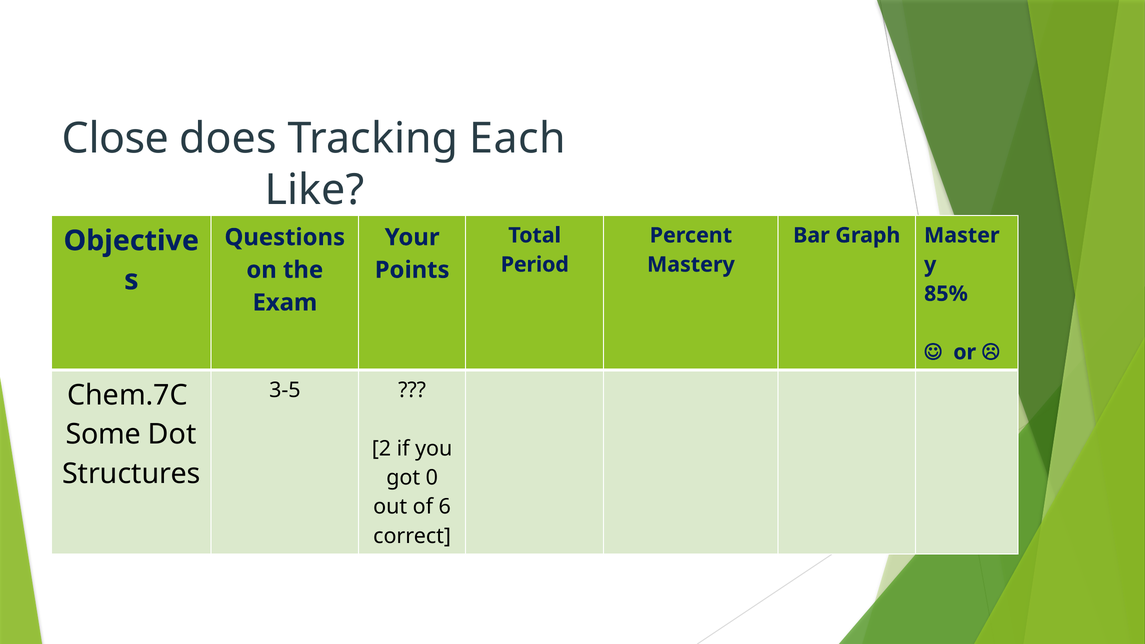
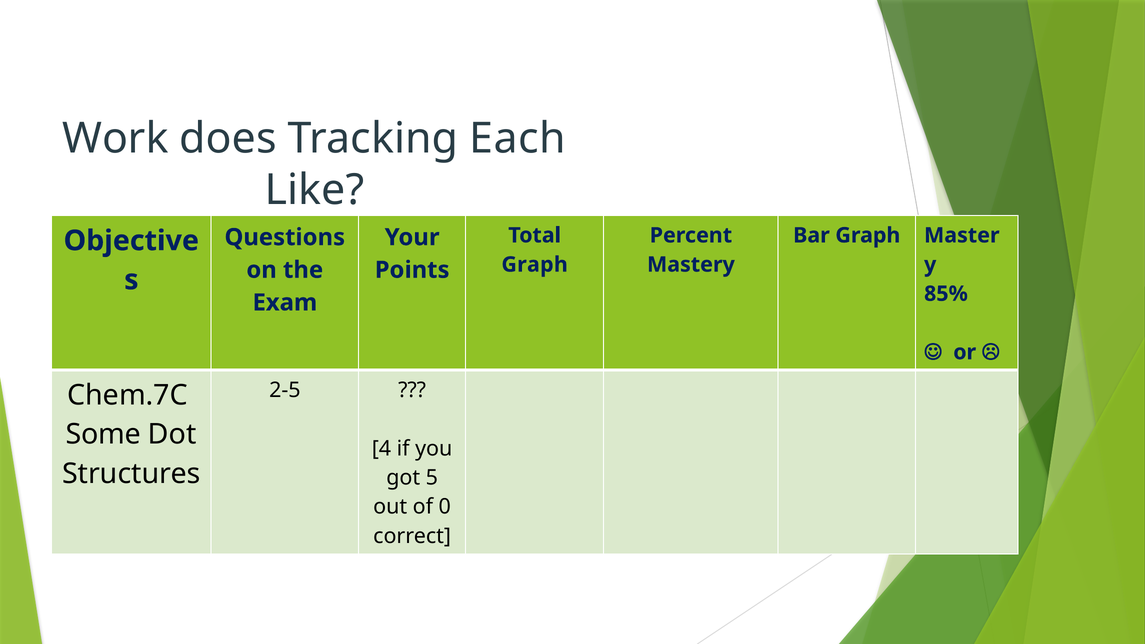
Close: Close -> Work
Period at (535, 265): Period -> Graph
3-5: 3-5 -> 2-5
2: 2 -> 4
0: 0 -> 5
6: 6 -> 0
